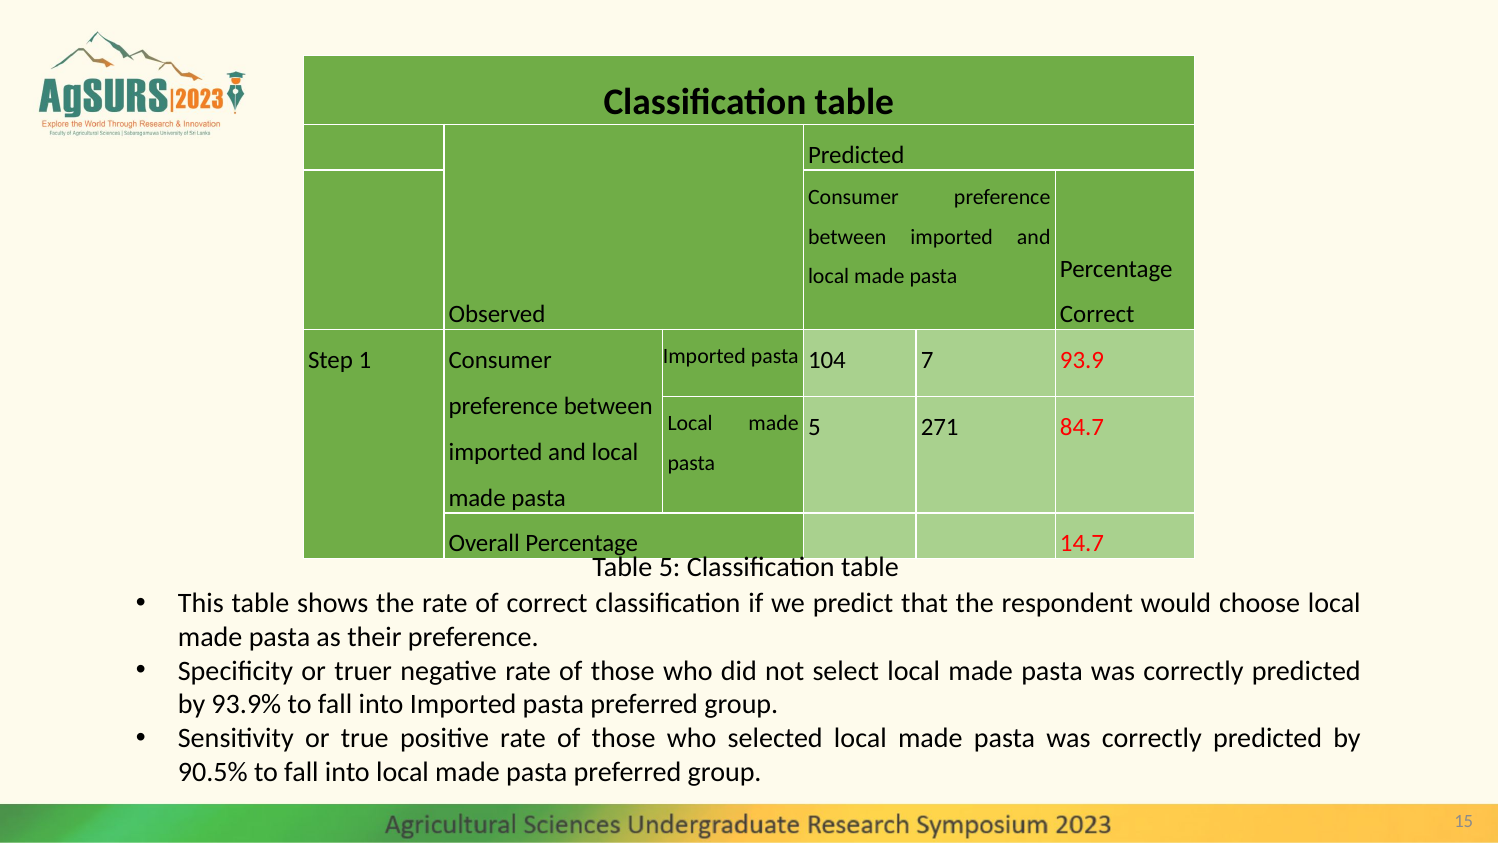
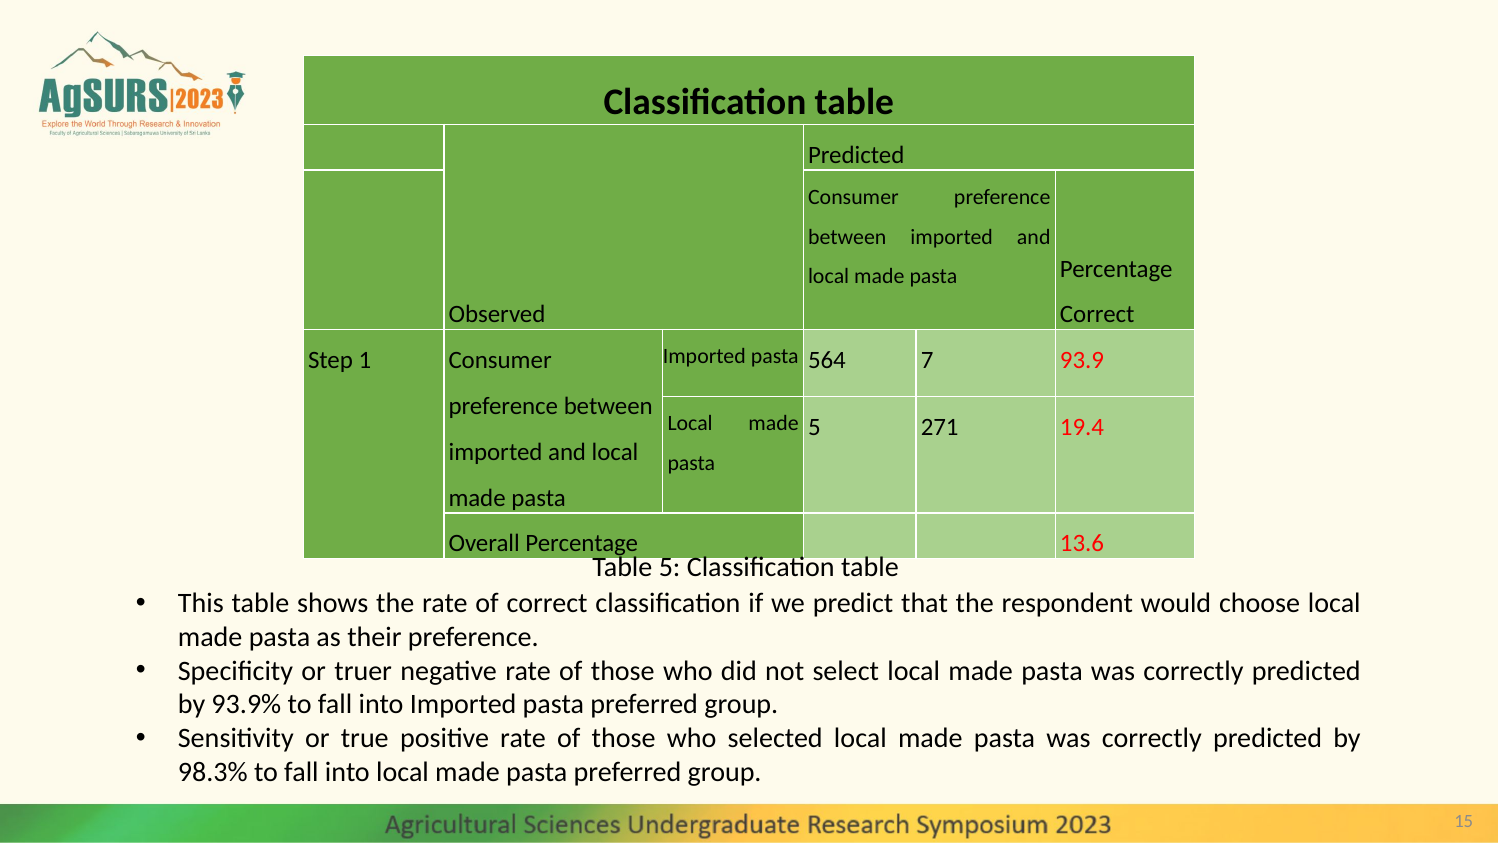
104: 104 -> 564
84.7: 84.7 -> 19.4
14.7: 14.7 -> 13.6
90.5%: 90.5% -> 98.3%
